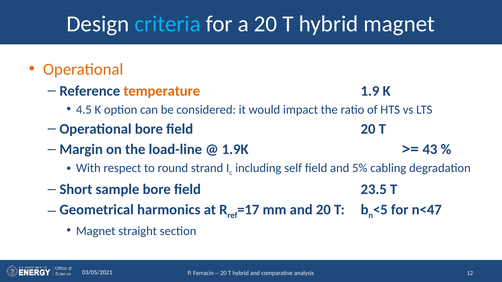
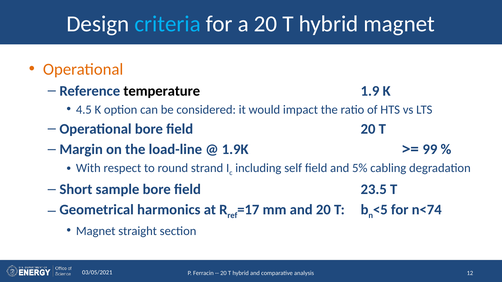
temperature colour: orange -> black
43: 43 -> 99
n<47: n<47 -> n<74
